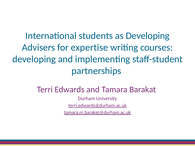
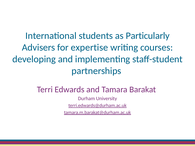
as Developing: Developing -> Particularly
